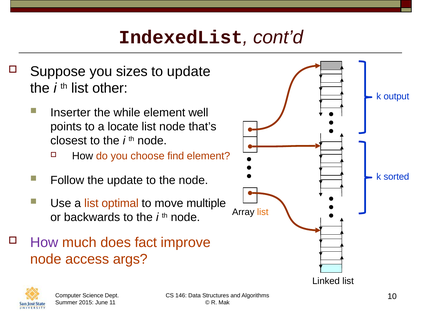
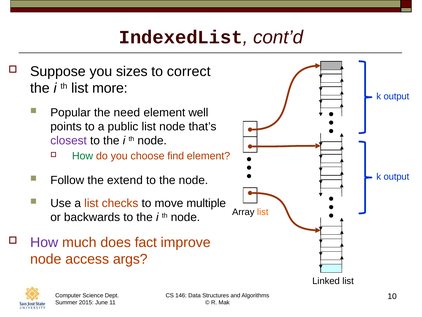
to update: update -> correct
other: other -> more
Inserter: Inserter -> Popular
while: while -> need
locate: locate -> public
closest colour: black -> purple
How at (83, 156) colour: black -> green
sorted at (396, 176): sorted -> output
the update: update -> extend
optimal: optimal -> checks
